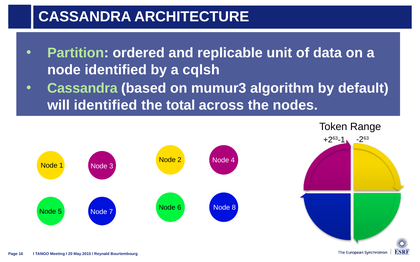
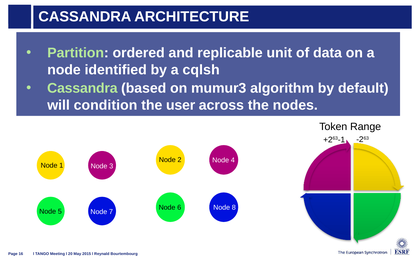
will identified: identified -> condition
total: total -> user
